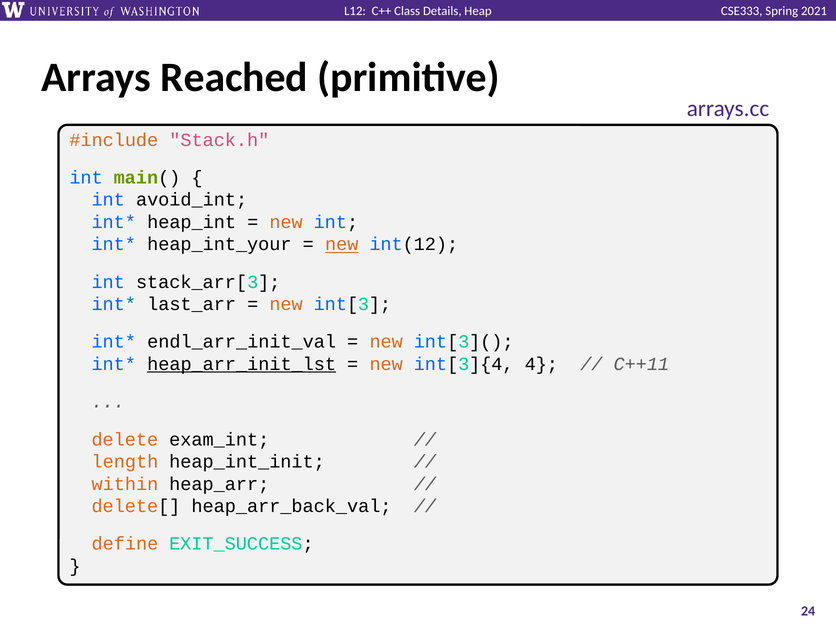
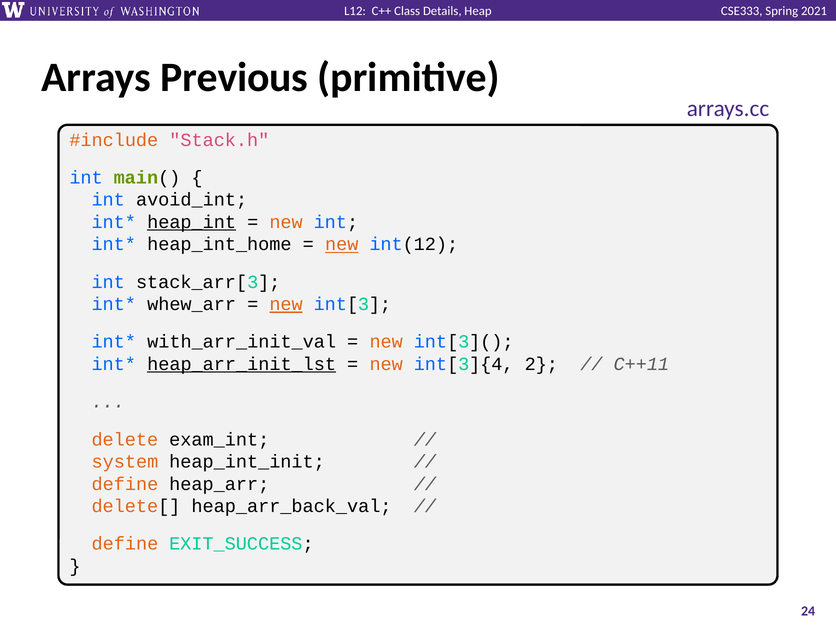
Reached: Reached -> Previous
heap_int underline: none -> present
heap_int_your: heap_int_your -> heap_int_home
last_arr: last_arr -> whew_arr
new at (286, 304) underline: none -> present
endl_arr_init_val: endl_arr_init_val -> with_arr_init_val
4: 4 -> 2
length: length -> system
within at (125, 484): within -> define
